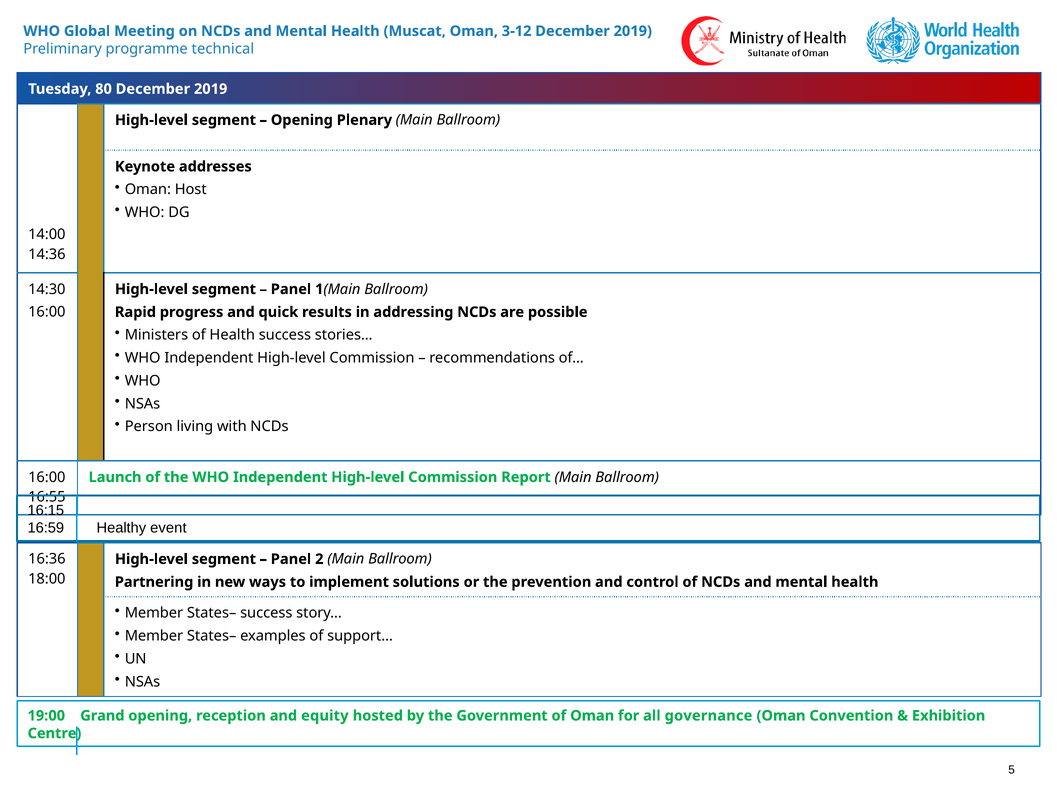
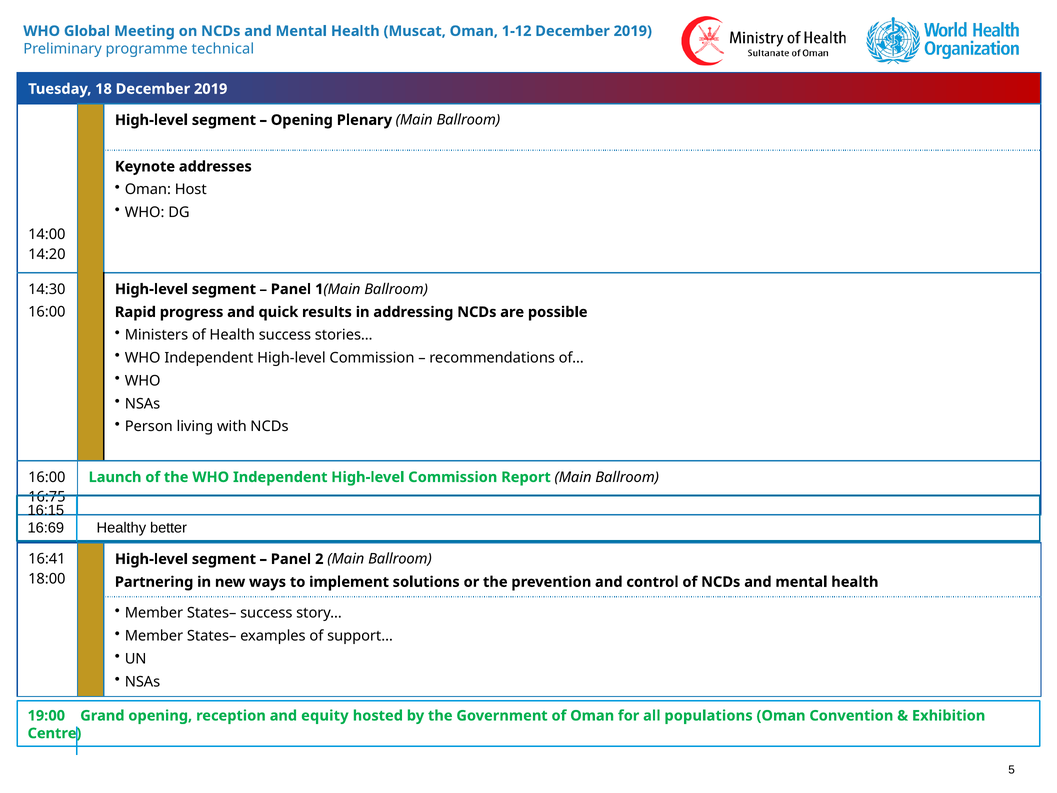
3-12: 3-12 -> 1-12
80: 80 -> 18
14:36: 14:36 -> 14:20
16:55: 16:55 -> 16:75
16:59: 16:59 -> 16:69
event: event -> better
16:36: 16:36 -> 16:41
governance: governance -> populations
